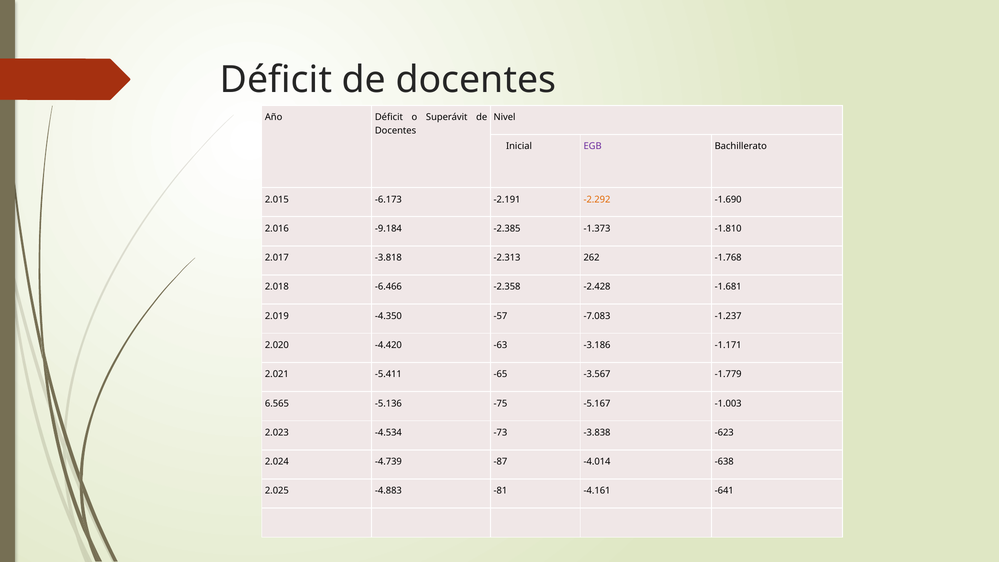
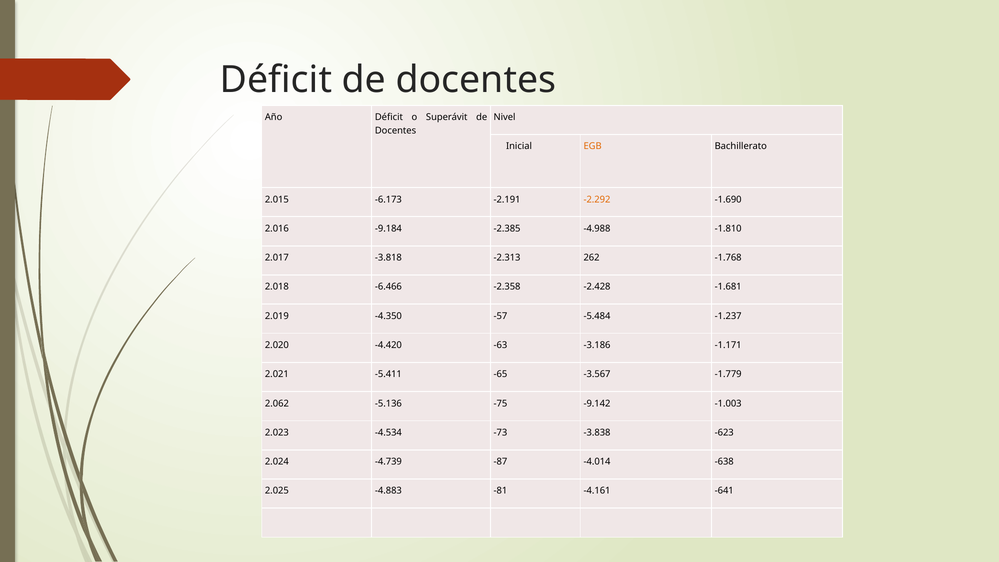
EGB colour: purple -> orange
-1.373: -1.373 -> -4.988
-7.083: -7.083 -> -5.484
6.565: 6.565 -> 2.062
-5.167: -5.167 -> -9.142
